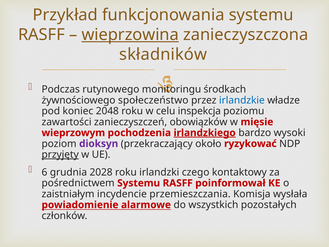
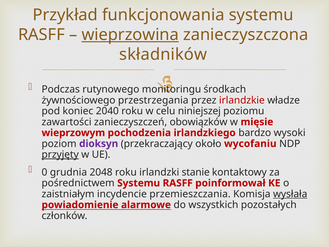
społeczeństwo: społeczeństwo -> przestrzegania
irlandzkie colour: blue -> red
2048: 2048 -> 2040
inspekcja: inspekcja -> niniejszej
irlandzkiego underline: present -> none
ryzykować: ryzykować -> wycofaniu
6: 6 -> 0
2028: 2028 -> 2048
czego: czego -> stanie
wysłała underline: none -> present
